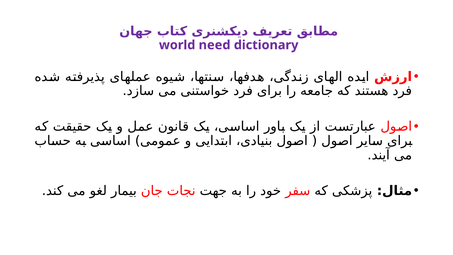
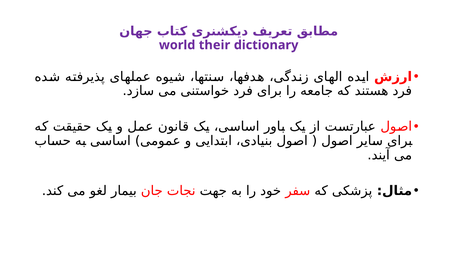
need: need -> their
